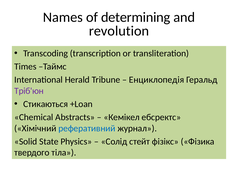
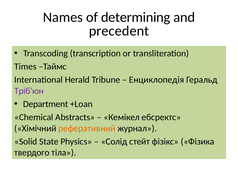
revolution: revolution -> precedent
Стикаються: Стикаються -> Department
реферативний colour: blue -> orange
